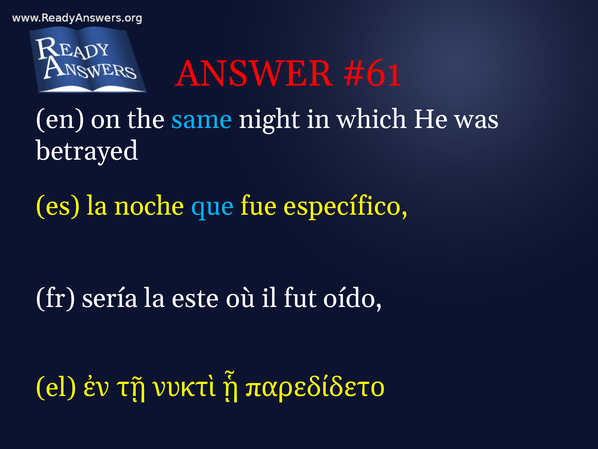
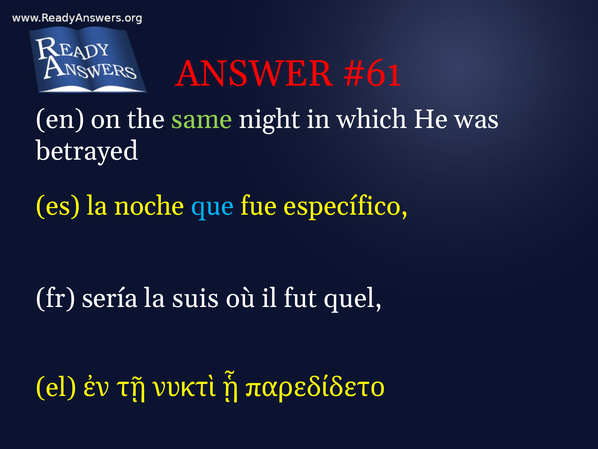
same colour: light blue -> light green
este: este -> suis
oído: oído -> quel
